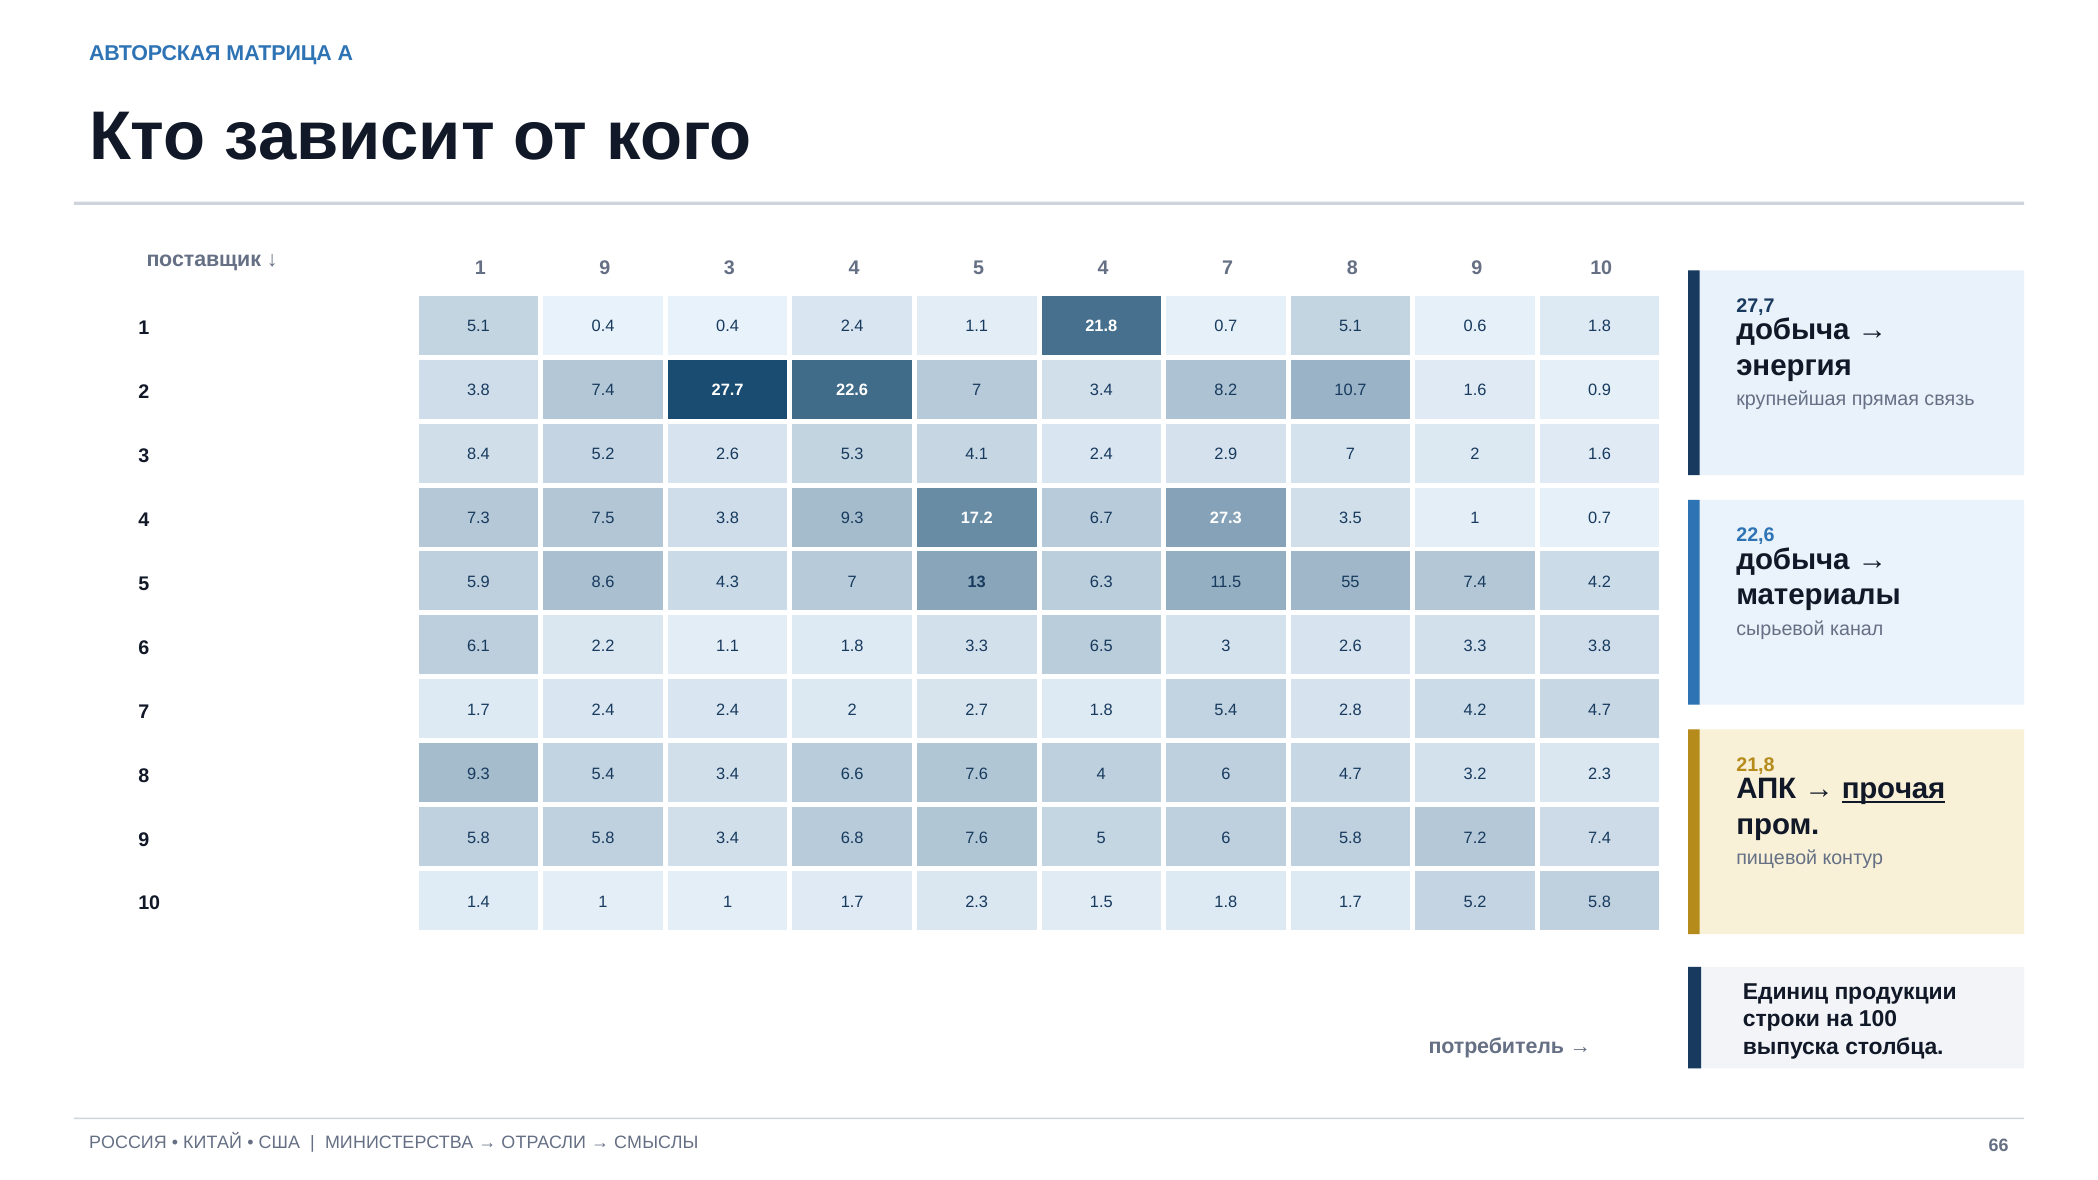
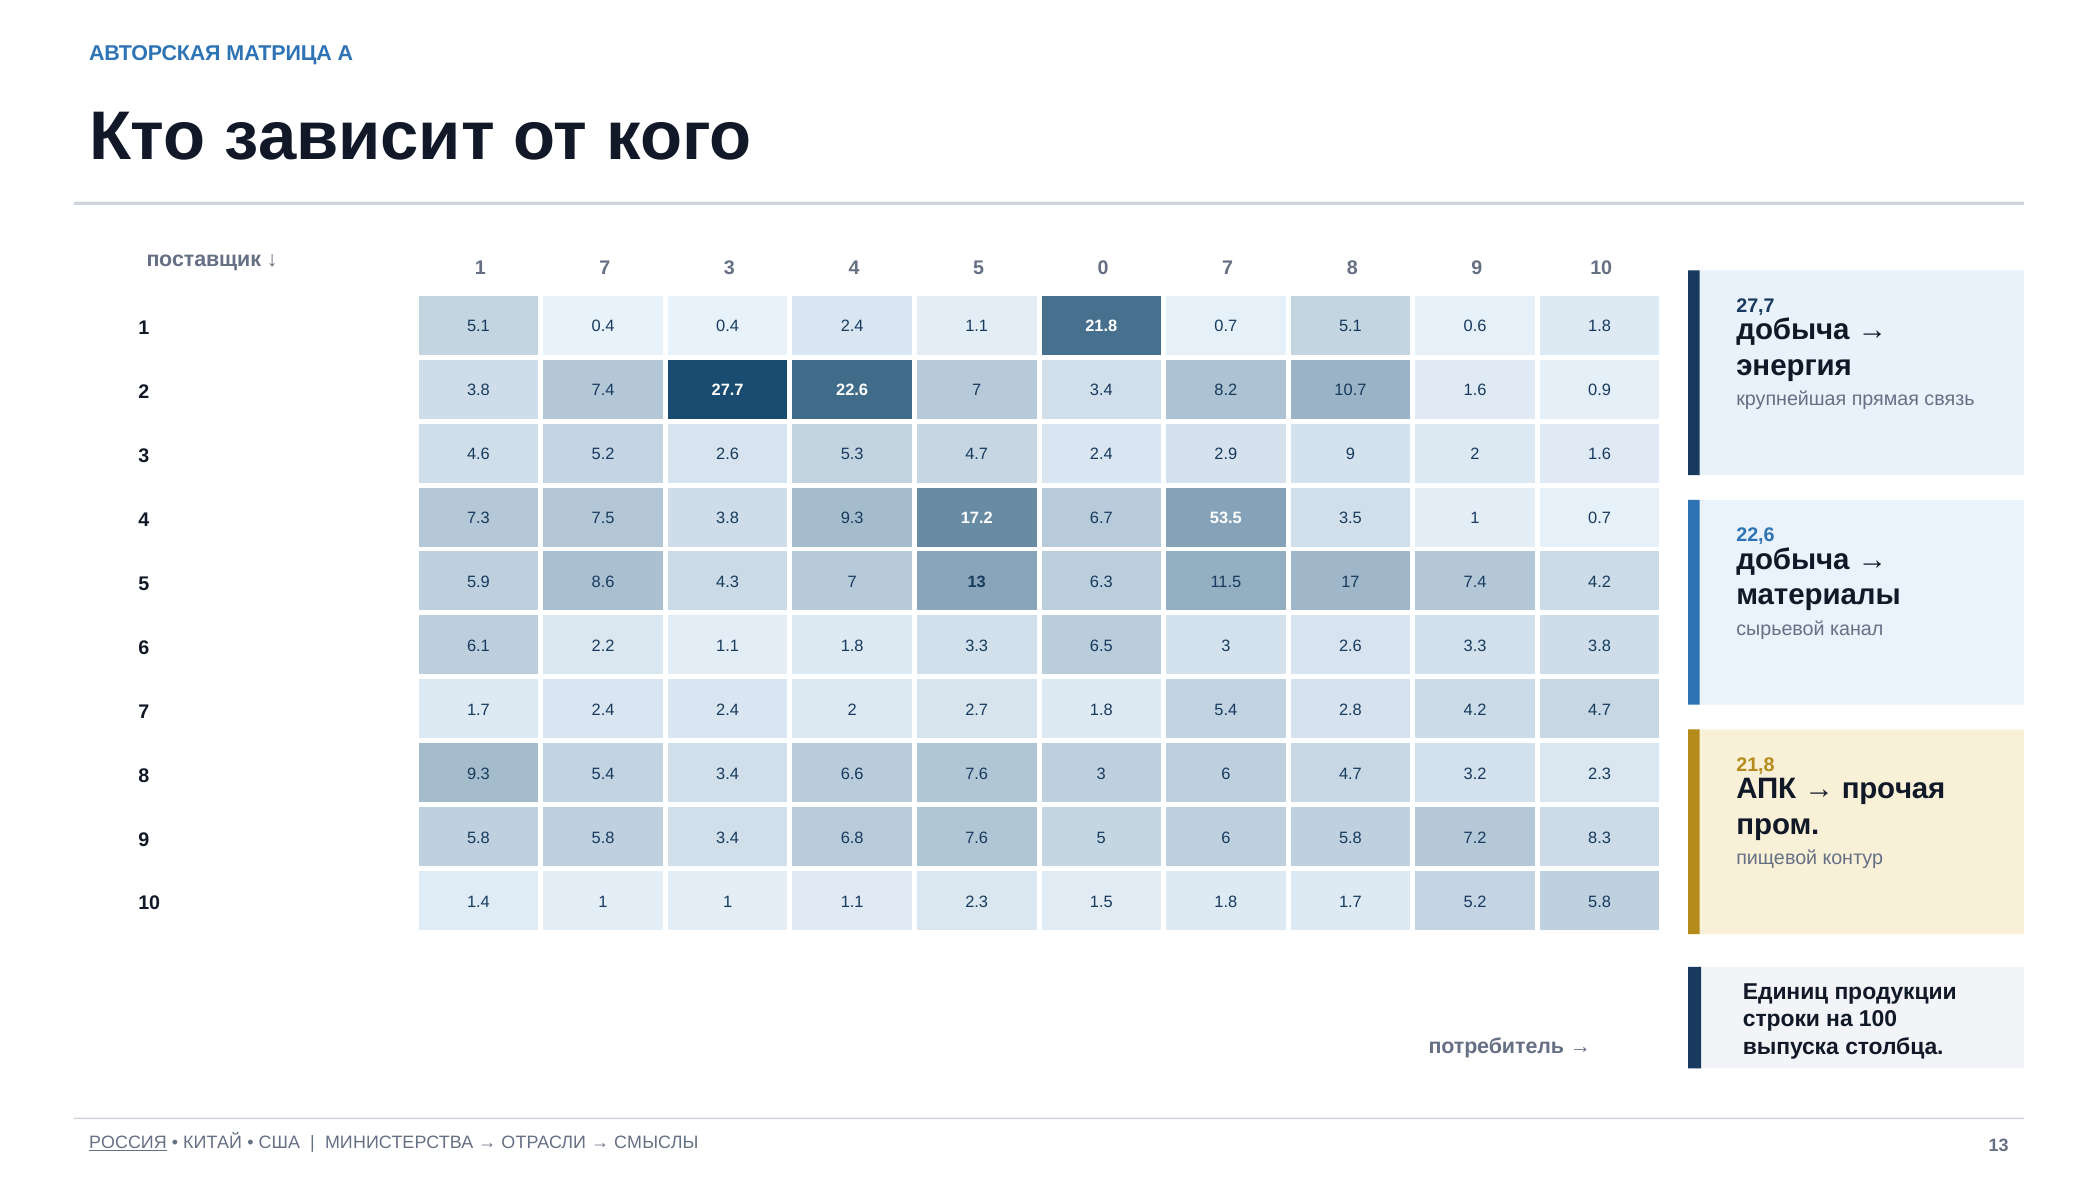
1 9: 9 -> 7
5 4: 4 -> 0
8.4: 8.4 -> 4.6
5.3 4.1: 4.1 -> 4.7
2.9 7: 7 -> 9
27.3: 27.3 -> 53.5
55: 55 -> 17
7.6 4: 4 -> 3
прочая underline: present -> none
7.2 7.4: 7.4 -> 8.3
1 1.7: 1.7 -> 1.1
РОССИЯ underline: none -> present
СМЫСЛЫ 66: 66 -> 13
